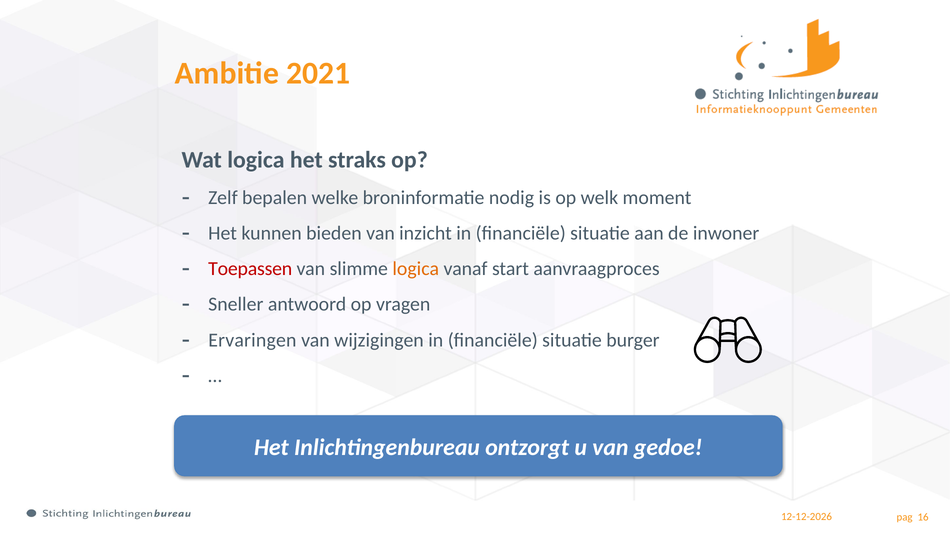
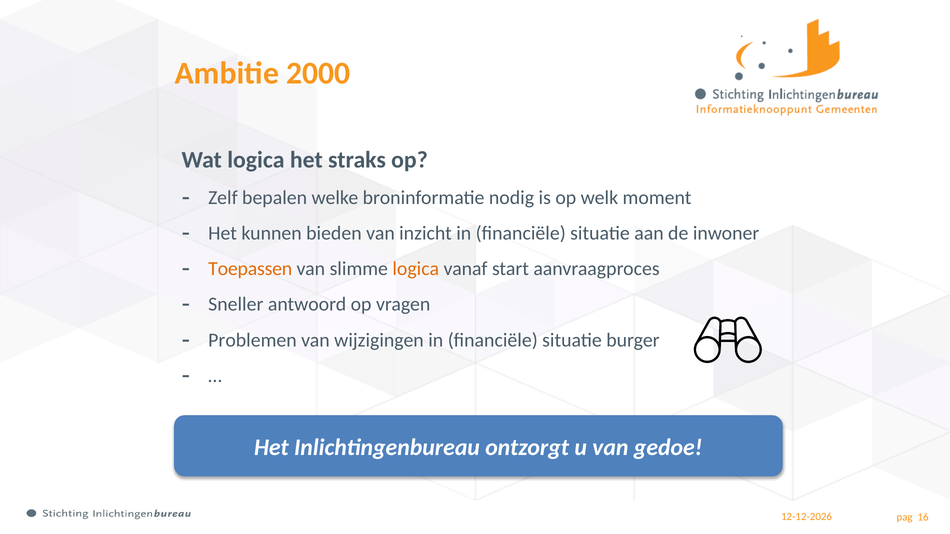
2021: 2021 -> 2000
Toepassen colour: red -> orange
Ervaringen: Ervaringen -> Problemen
